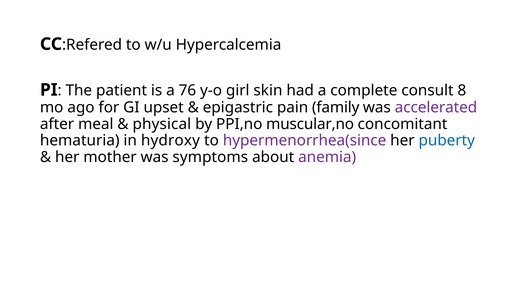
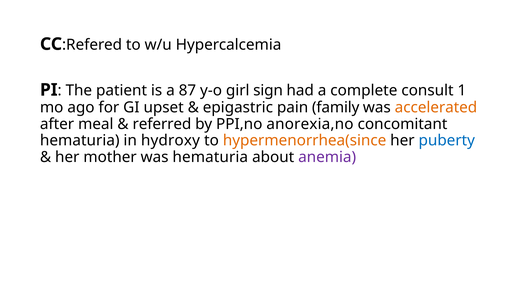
76: 76 -> 87
skin: skin -> sign
8: 8 -> 1
accelerated colour: purple -> orange
physical: physical -> referred
muscular,no: muscular,no -> anorexia,no
hypermenorrhea(since colour: purple -> orange
was symptoms: symptoms -> hematuria
